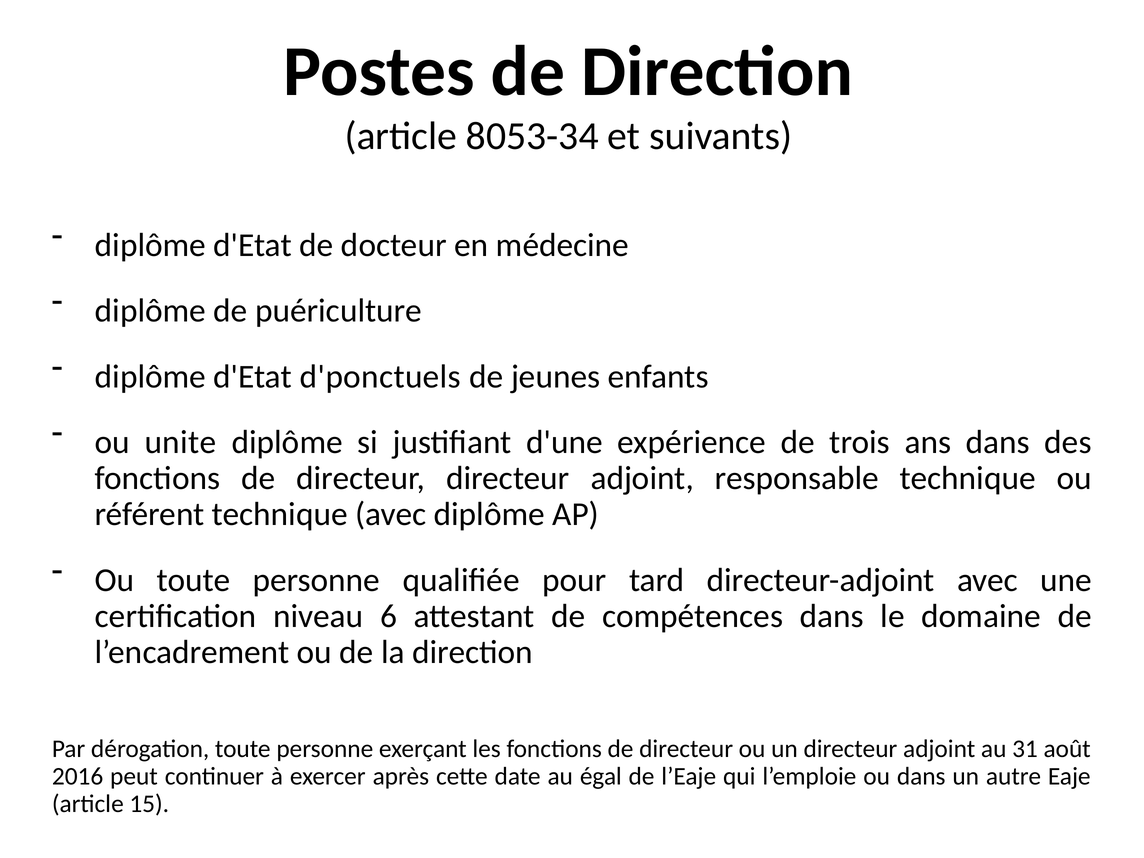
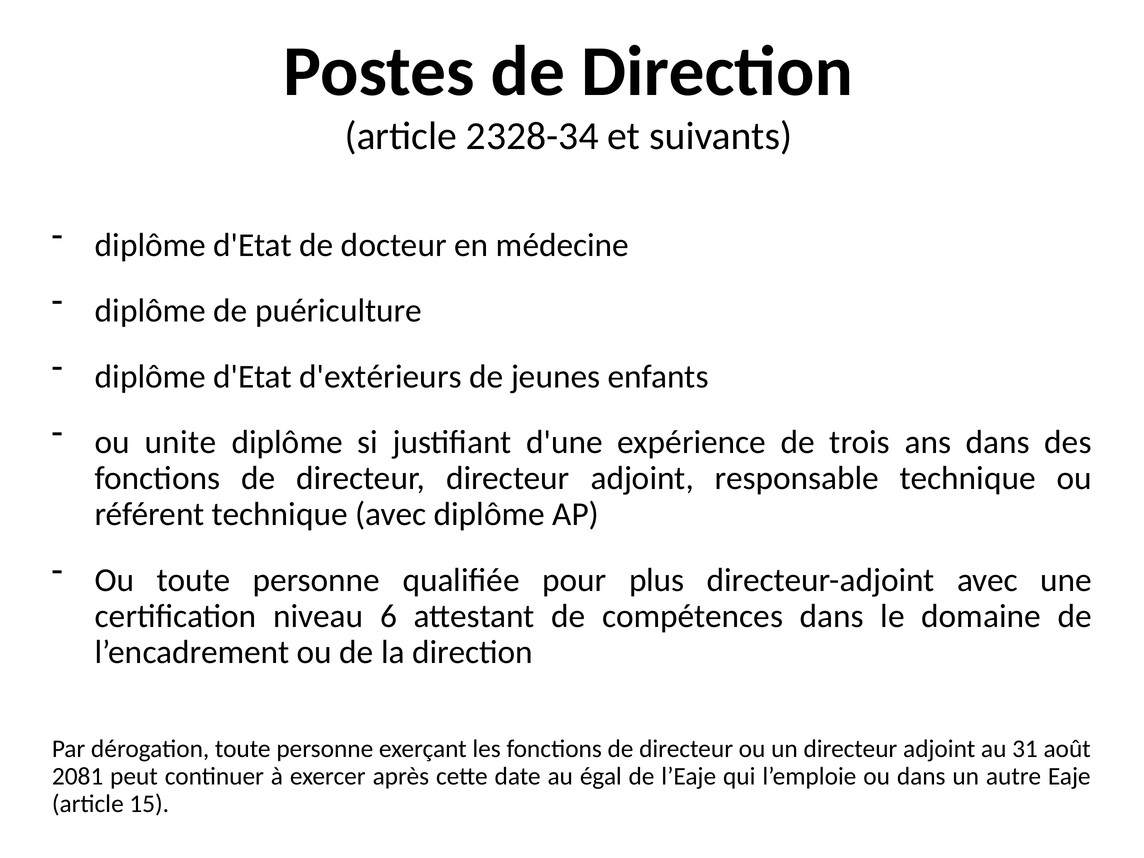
8053-34: 8053-34 -> 2328-34
d'ponctuels: d'ponctuels -> d'extérieurs
tard: tard -> plus
2016: 2016 -> 2081
